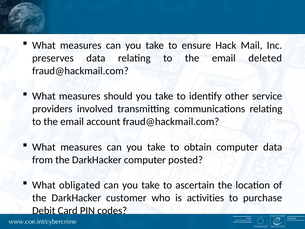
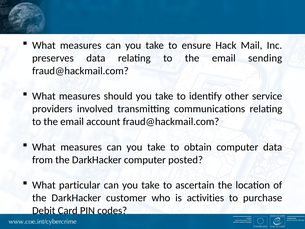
deleted: deleted -> sending
obligated: obligated -> particular
